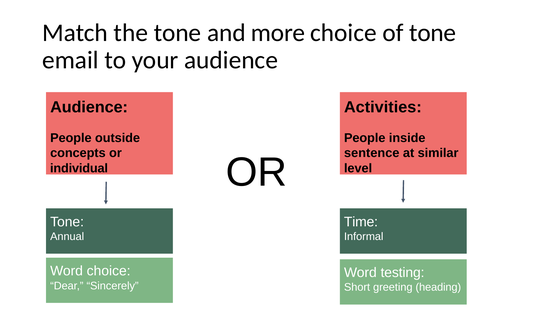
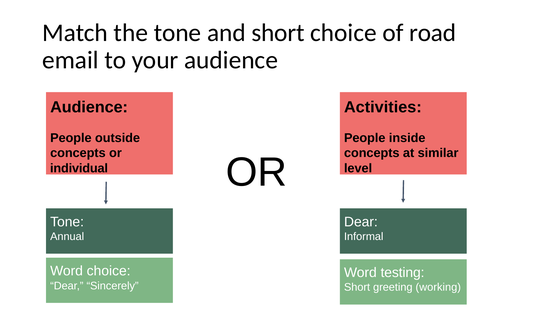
and more: more -> short
of tone: tone -> road
sentence at (372, 153): sentence -> concepts
Time at (361, 222): Time -> Dear
heading: heading -> working
